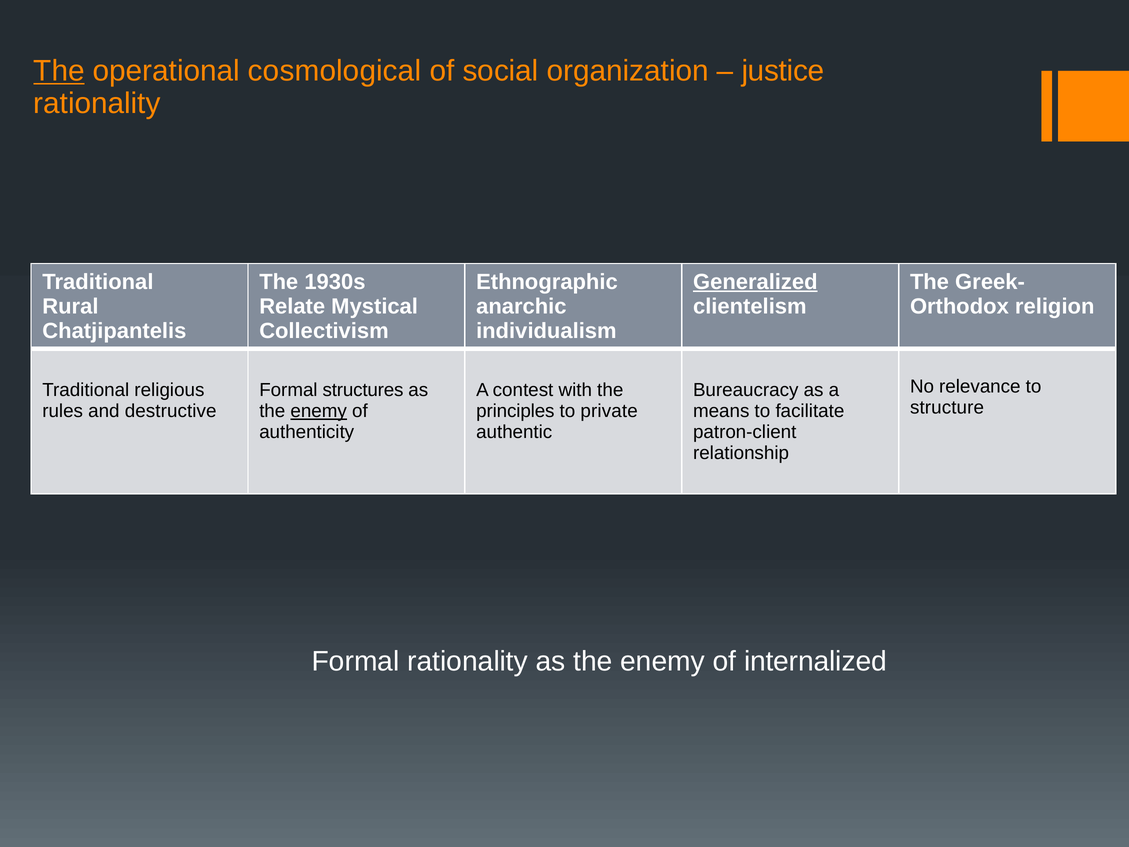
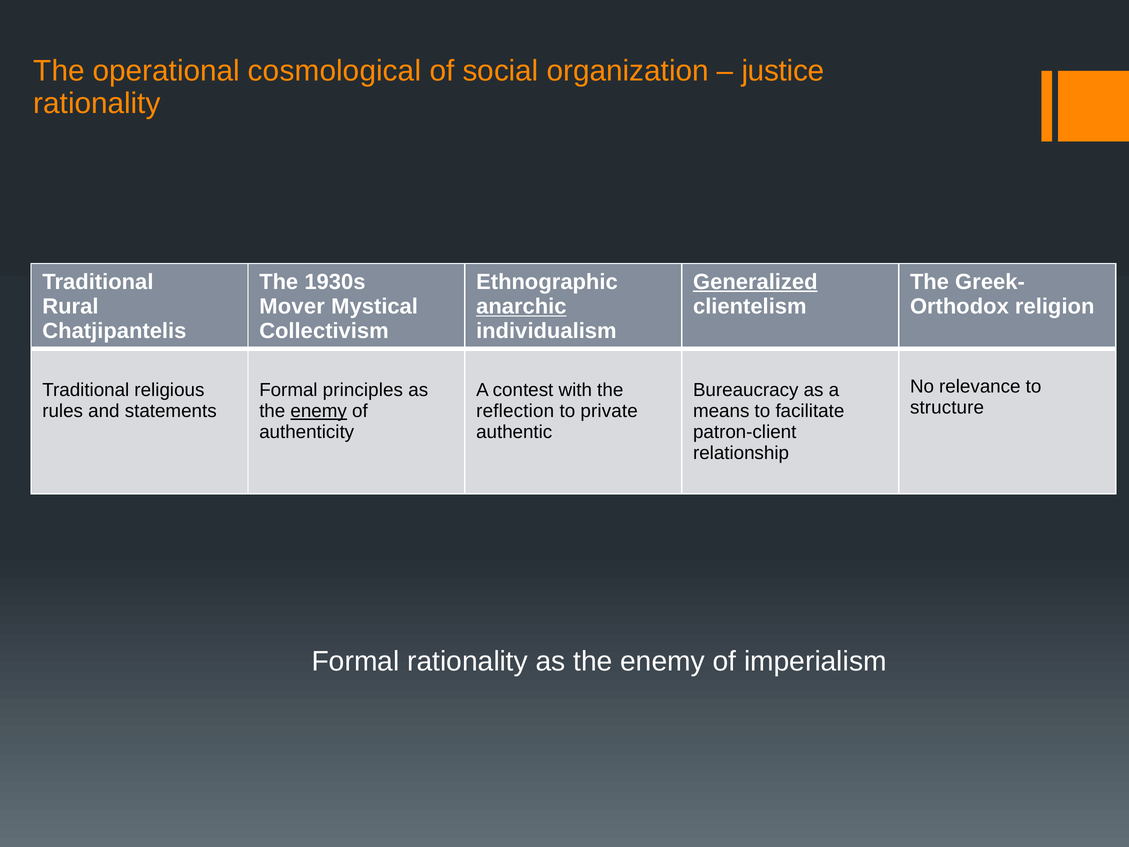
The at (59, 71) underline: present -> none
Relate: Relate -> Mover
anarchic underline: none -> present
structures: structures -> principles
destructive: destructive -> statements
principles: principles -> reflection
internalized: internalized -> imperialism
